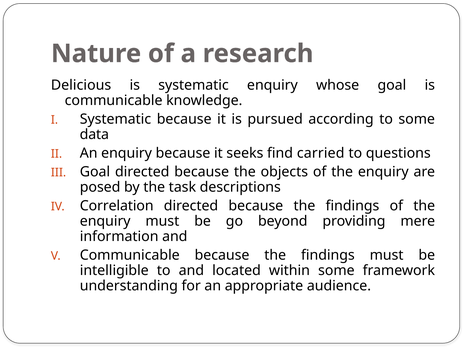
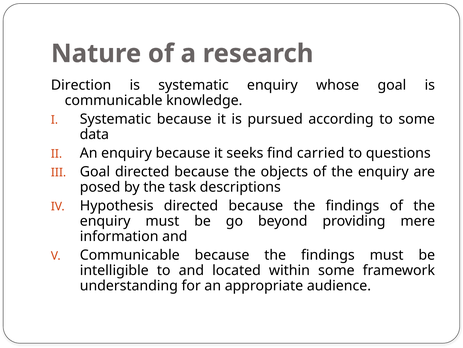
Delicious: Delicious -> Direction
Correlation: Correlation -> Hypothesis
